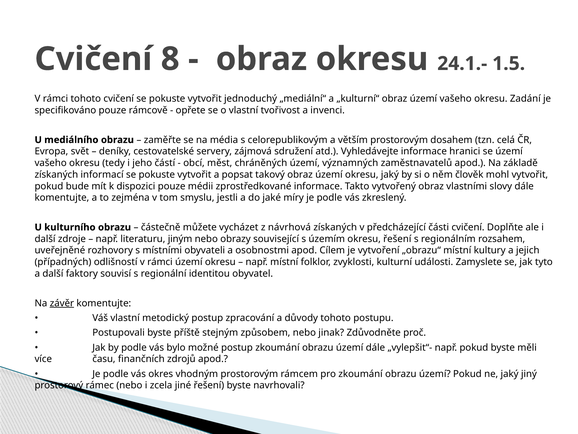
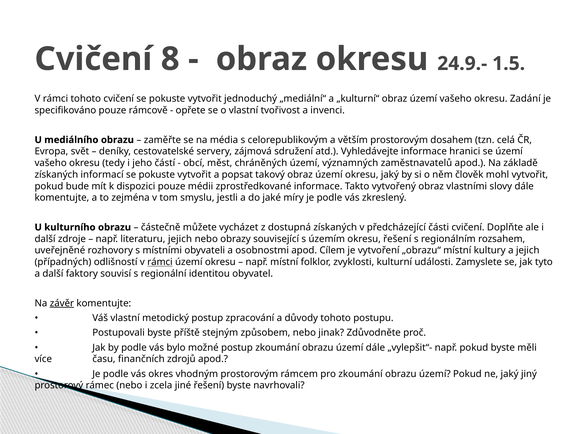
24.1.-: 24.1.- -> 24.9.-
návrhová: návrhová -> dostupná
literaturu jiným: jiným -> jejich
rámci at (160, 262) underline: none -> present
